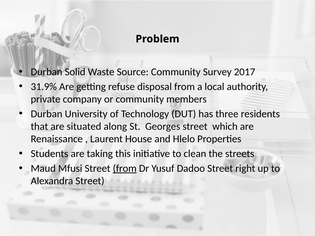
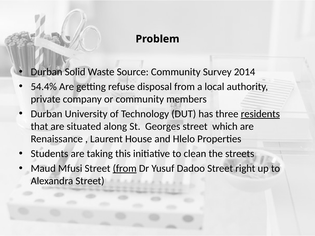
2017: 2017 -> 2014
31.9%: 31.9% -> 54.4%
residents underline: none -> present
